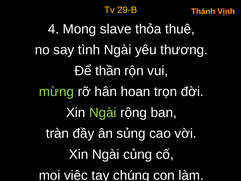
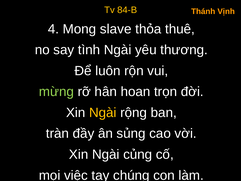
29-B: 29-B -> 84-B
thần: thần -> luôn
Ngài at (103, 113) colour: light green -> yellow
